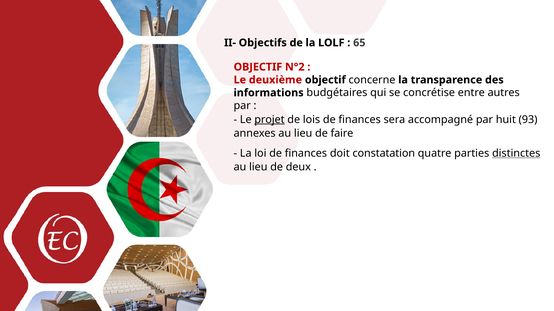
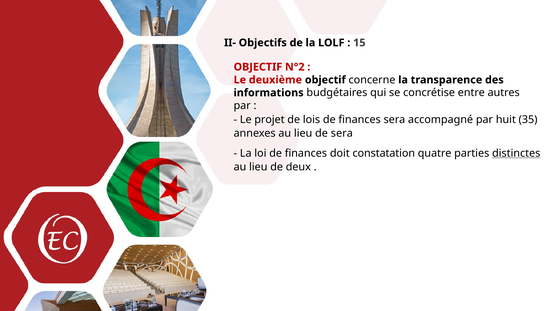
65: 65 -> 15
projet underline: present -> none
93: 93 -> 35
de faire: faire -> sera
